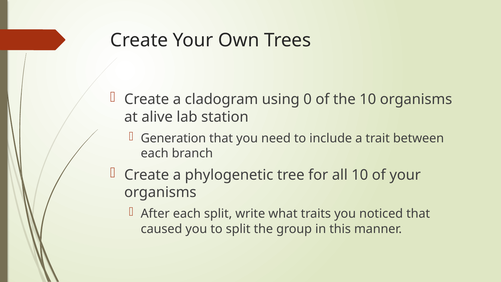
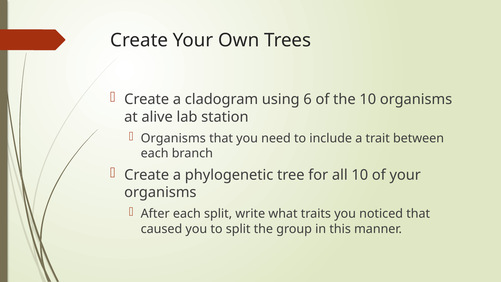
0: 0 -> 6
Generation at (173, 138): Generation -> Organisms
